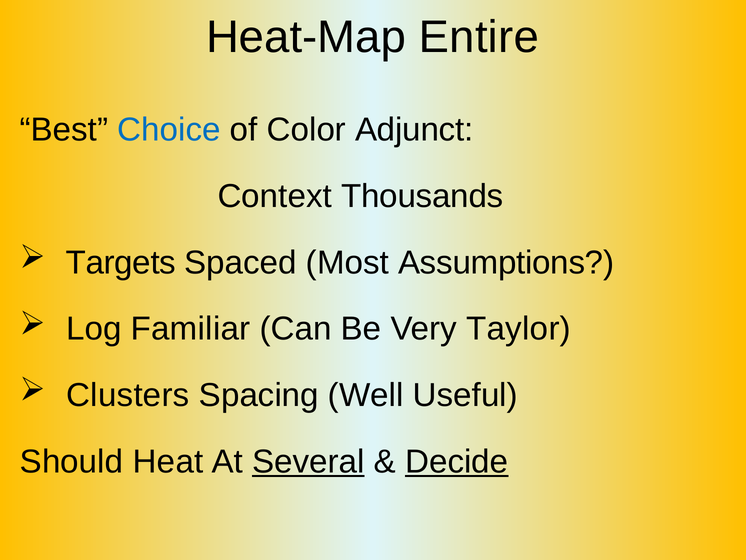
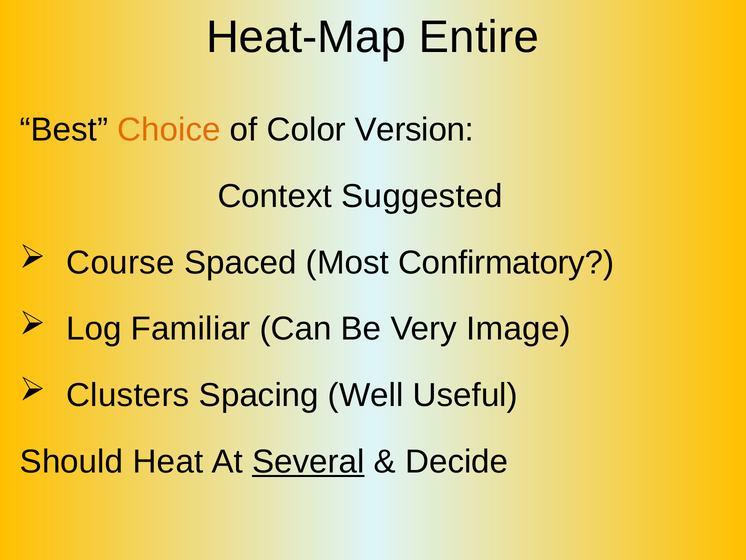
Choice colour: blue -> orange
Adjunct: Adjunct -> Version
Thousands: Thousands -> Suggested
Targets: Targets -> Course
Assumptions: Assumptions -> Confirmatory
Taylor: Taylor -> Image
Decide underline: present -> none
